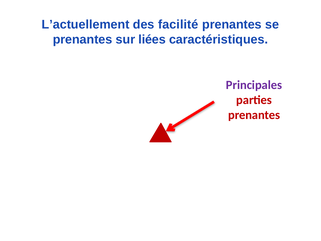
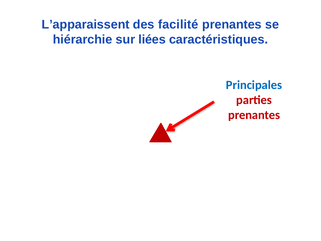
L’actuellement: L’actuellement -> L’apparaissent
prenantes at (83, 40): prenantes -> hiérarchie
Principales colour: purple -> blue
